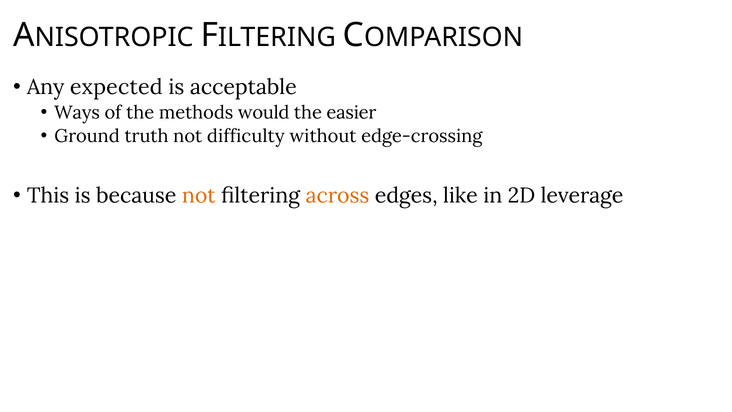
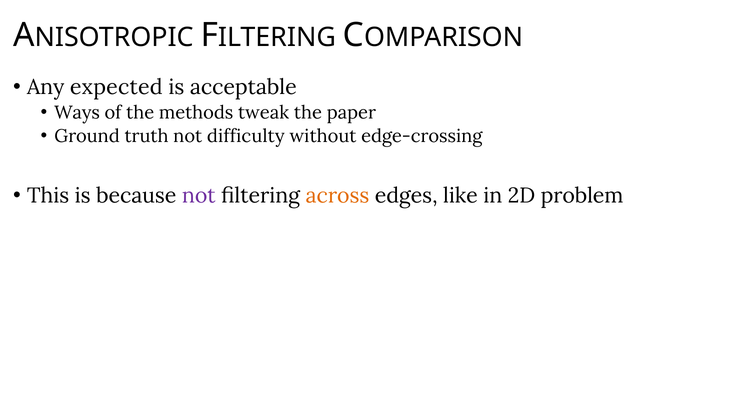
would: would -> tweak
easier: easier -> paper
not at (199, 196) colour: orange -> purple
leverage: leverage -> problem
